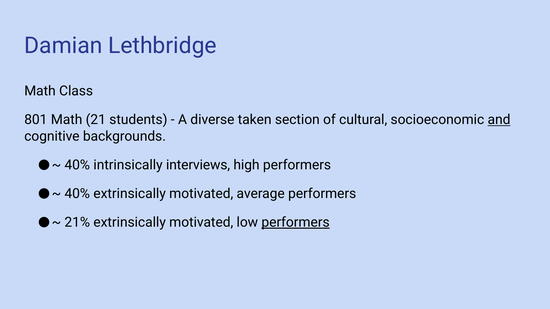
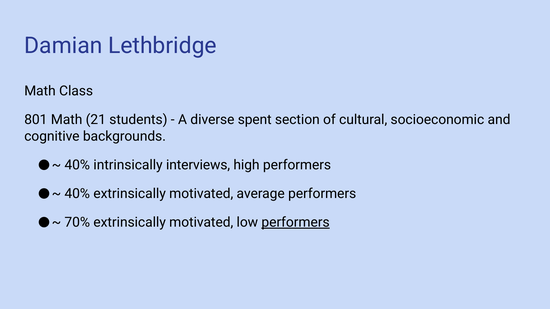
taken: taken -> spent
and underline: present -> none
21%: 21% -> 70%
